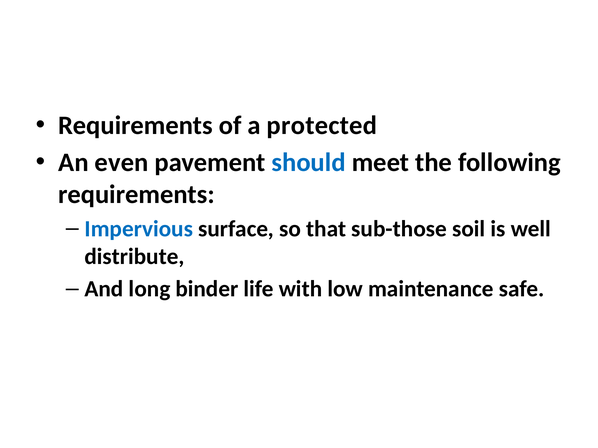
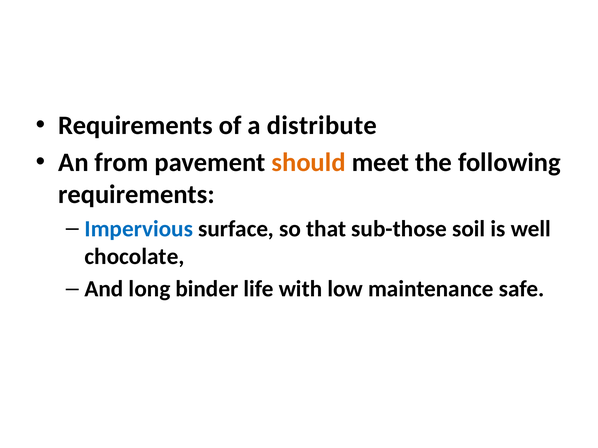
protected: protected -> distribute
even: even -> from
should colour: blue -> orange
distribute: distribute -> chocolate
